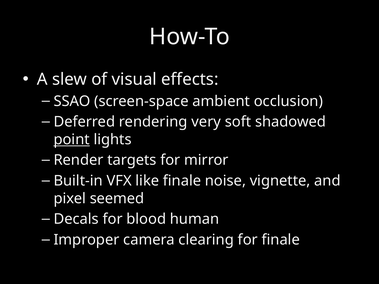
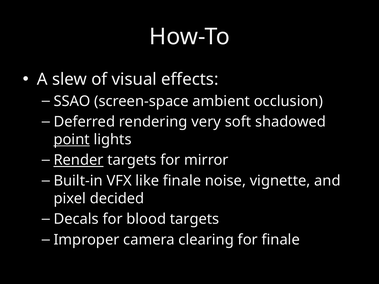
Render underline: none -> present
seemed: seemed -> decided
blood human: human -> targets
